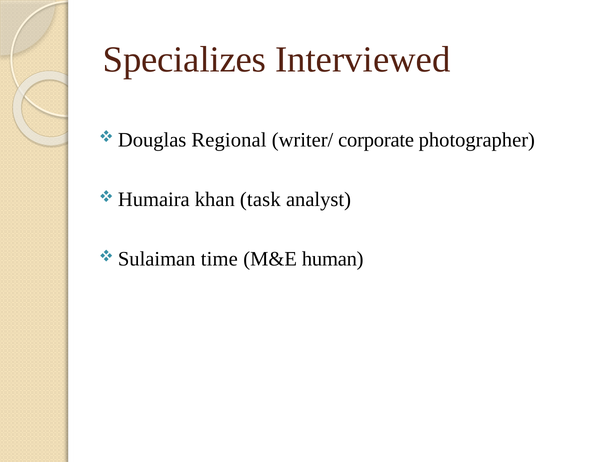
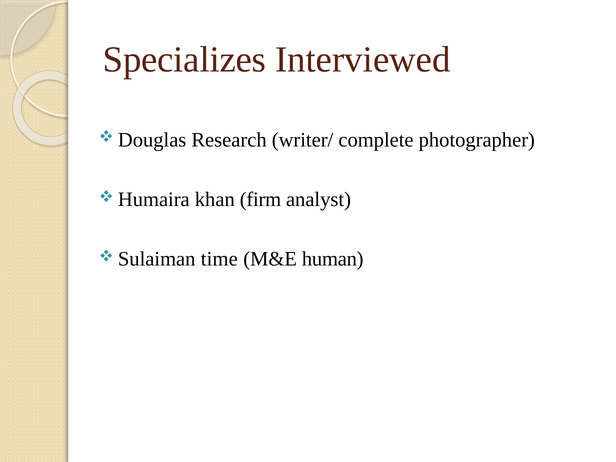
Regional: Regional -> Research
corporate: corporate -> complete
task: task -> firm
